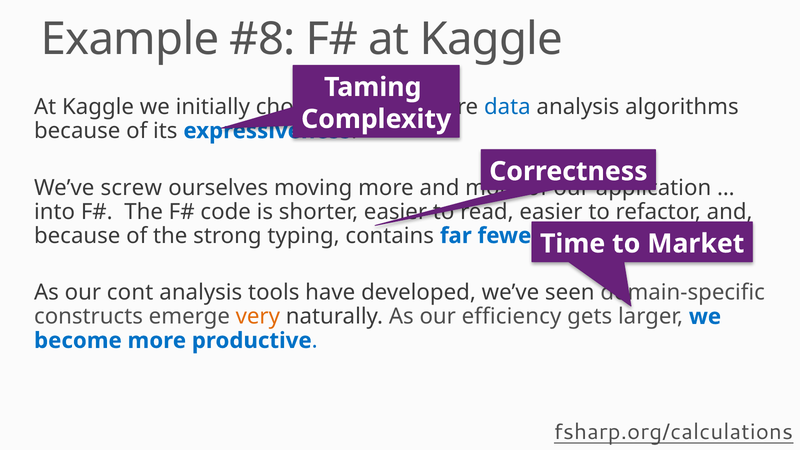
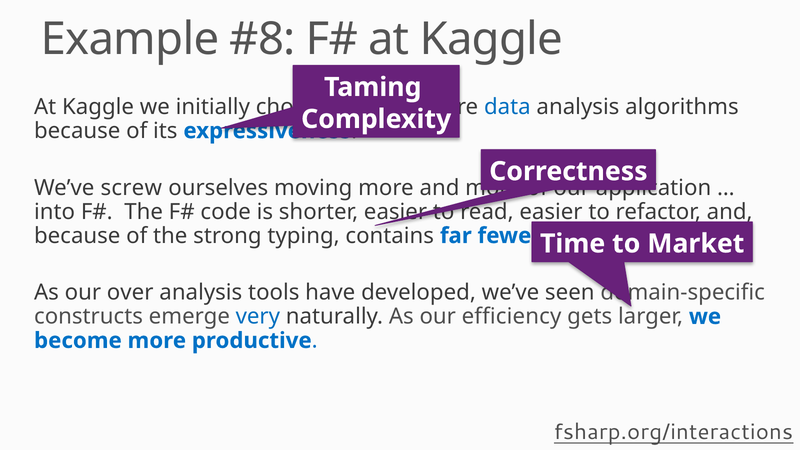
cont: cont -> over
very colour: orange -> blue
fsharp.org/calculations: fsharp.org/calculations -> fsharp.org/interactions
